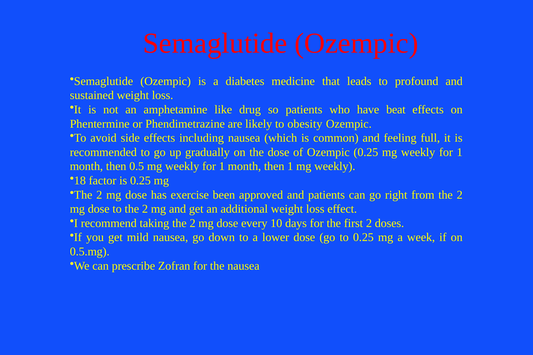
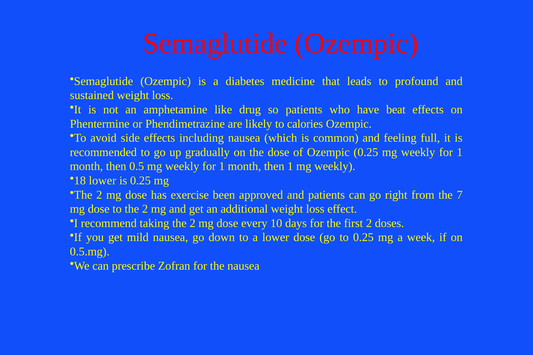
obesity: obesity -> calories
factor at (103, 181): factor -> lower
from the 2: 2 -> 7
